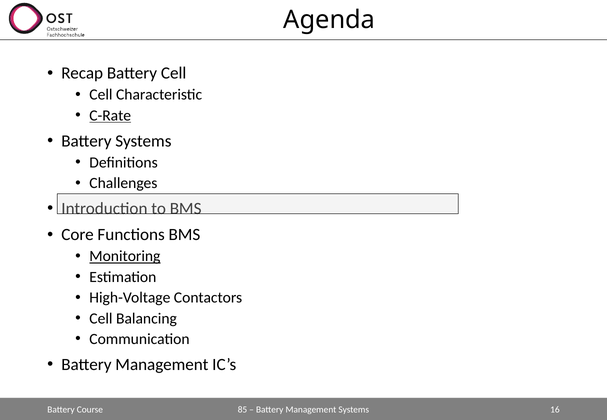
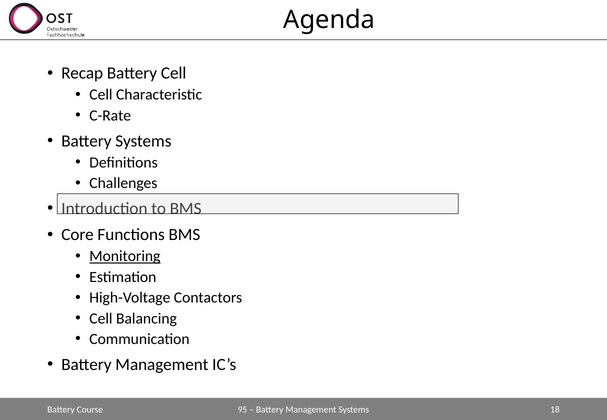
C-Rate underline: present -> none
85: 85 -> 95
16: 16 -> 18
